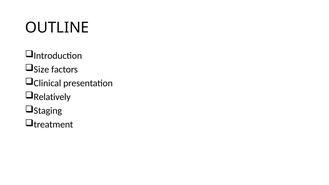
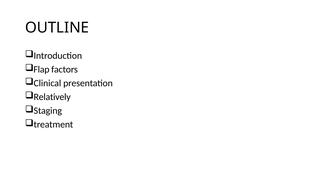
Size: Size -> Flap
